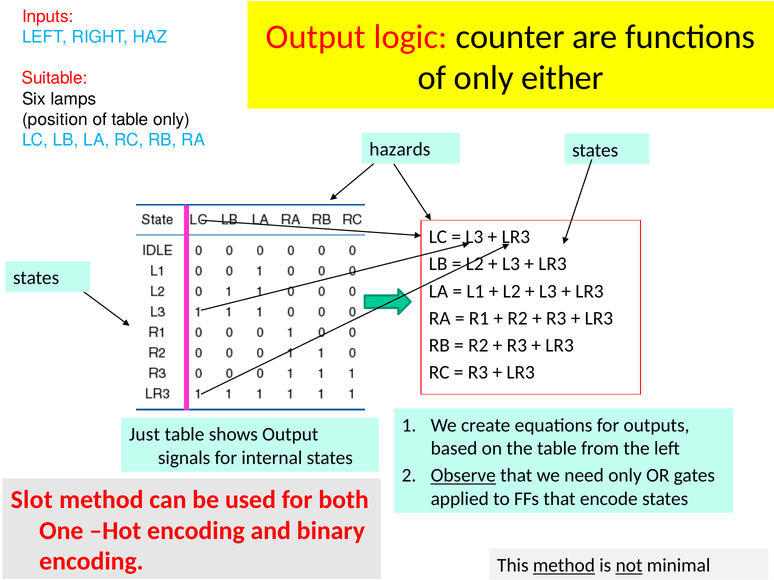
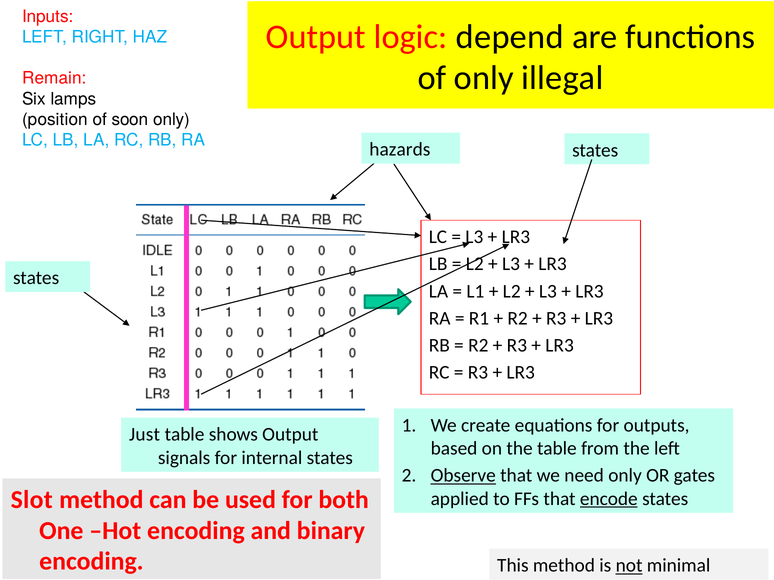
counter: counter -> depend
either: either -> illegal
Suitable: Suitable -> Remain
of table: table -> soon
encode underline: none -> present
method at (564, 566) underline: present -> none
